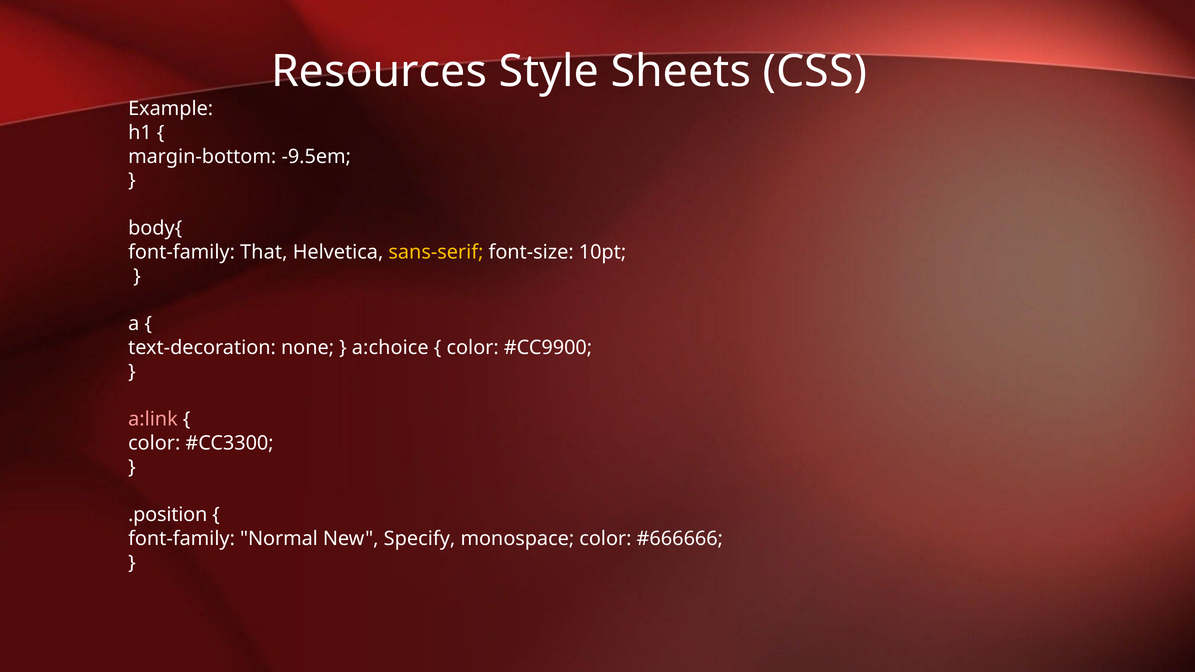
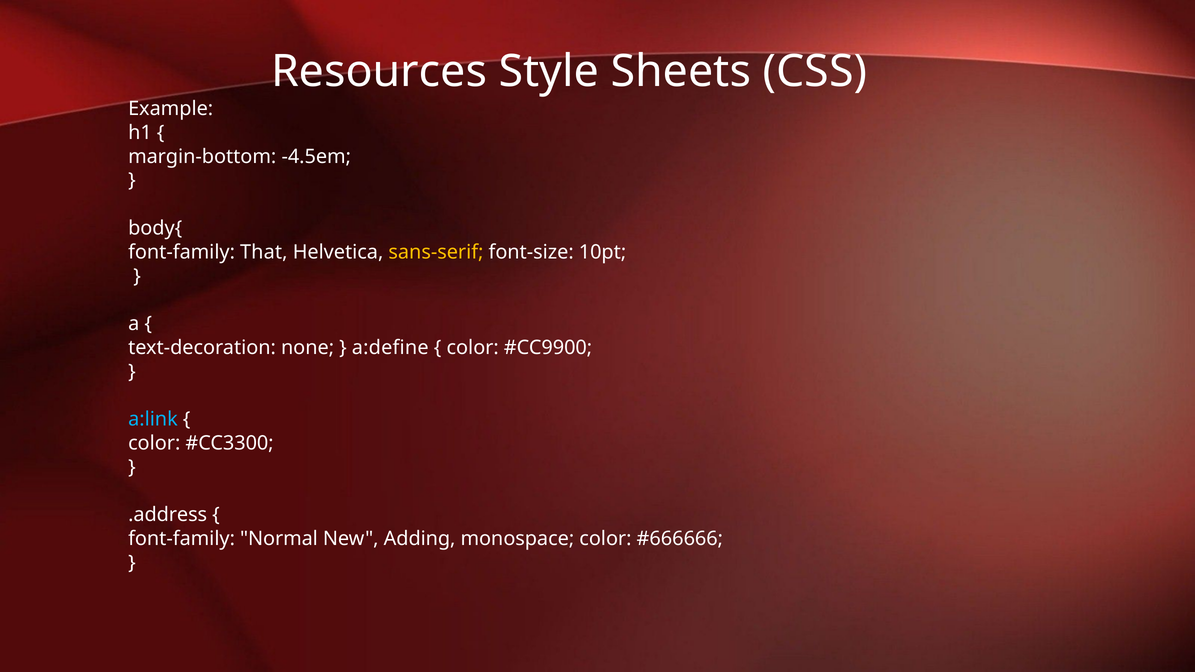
-9.5em: -9.5em -> -4.5em
a:choice: a:choice -> a:define
a:link colour: pink -> light blue
.position: .position -> .address
Specify: Specify -> Adding
